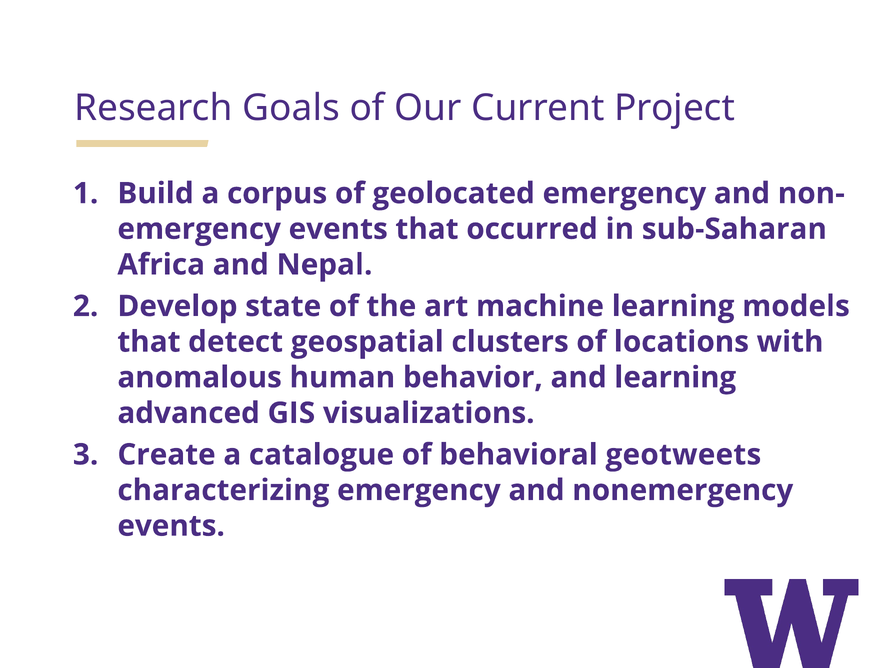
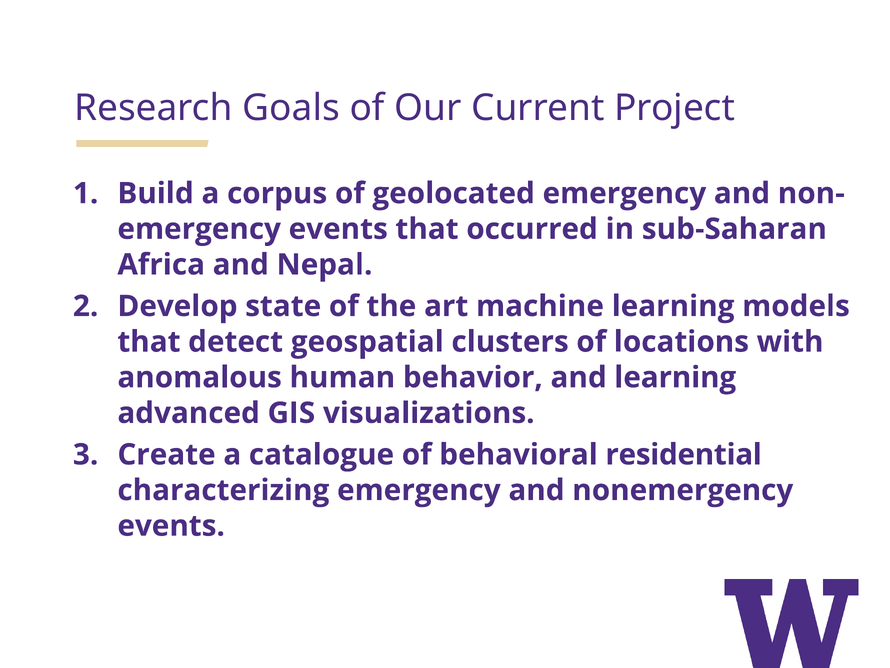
geotweets: geotweets -> residential
